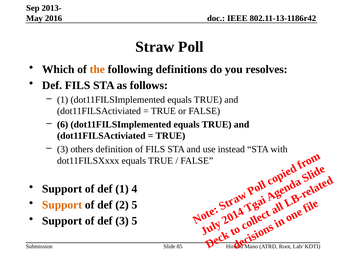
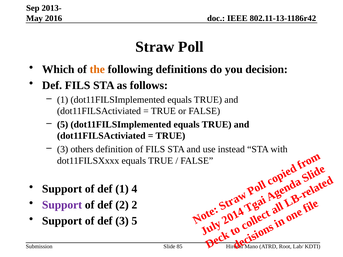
resolves: resolves -> decision
6 at (63, 125): 6 -> 5
Support at (62, 205) colour: orange -> purple
2 5: 5 -> 2
